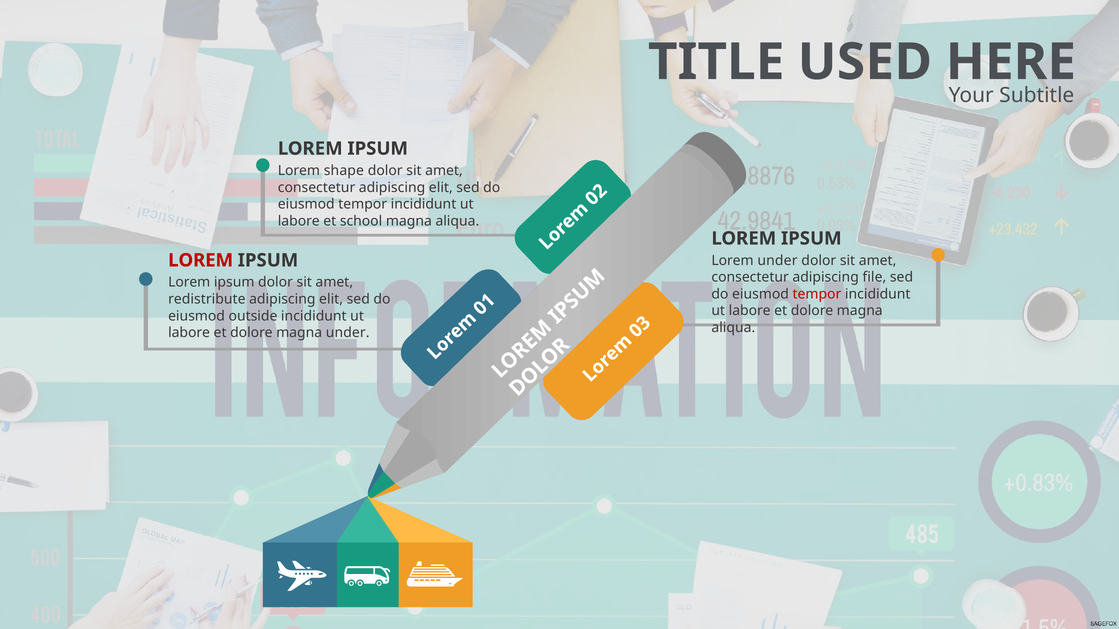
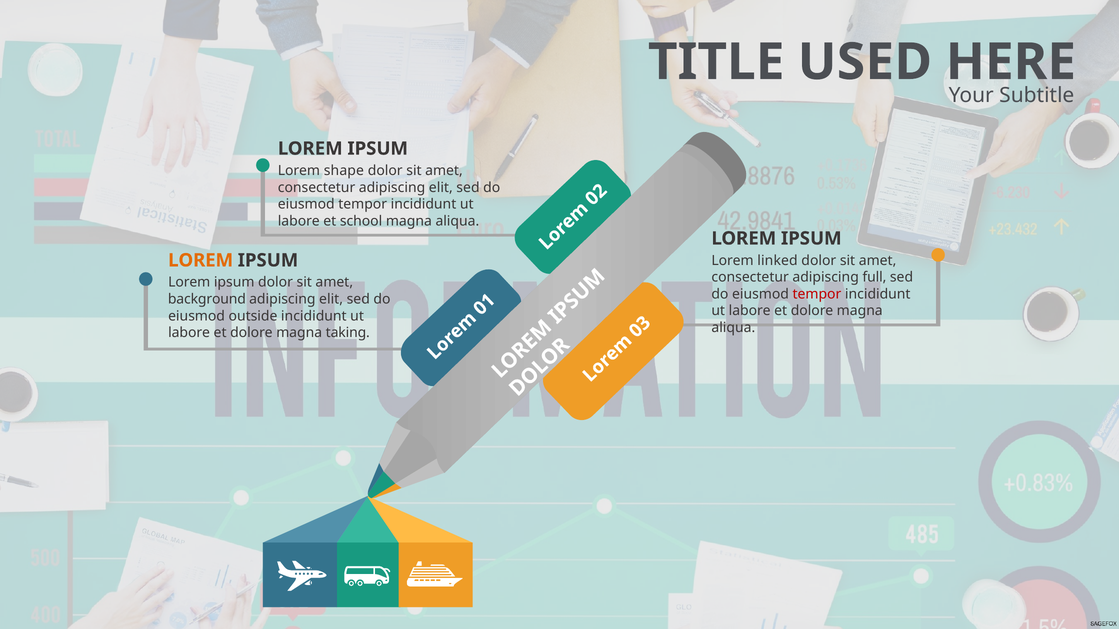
under at (777, 261): under -> linked
LOREM at (201, 260) colour: red -> orange
file: file -> full
redistribute: redistribute -> background
magna under: under -> taking
